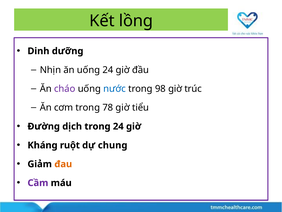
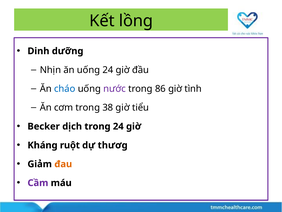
cháo colour: purple -> blue
nước colour: blue -> purple
98: 98 -> 86
trúc: trúc -> tình
78: 78 -> 38
Đường: Đường -> Becker
chung: chung -> thươg
